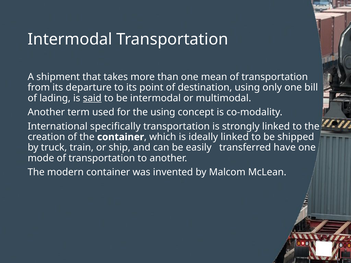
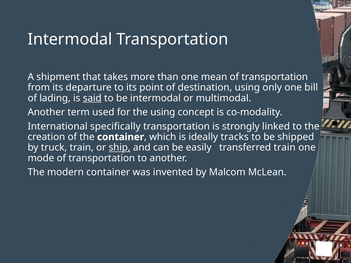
ideally linked: linked -> tracks
ship underline: none -> present
transferred have: have -> train
